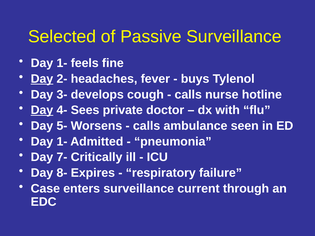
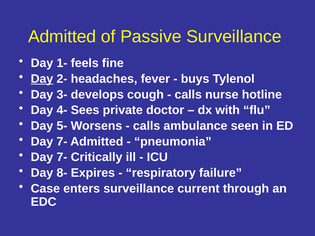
Selected at (62, 37): Selected -> Admitted
Day at (42, 110) underline: present -> none
1- at (62, 142): 1- -> 7-
